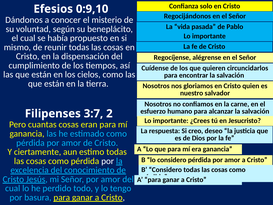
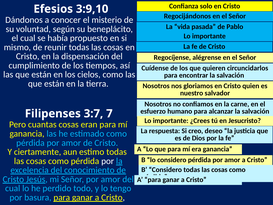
0:9,10: 0:9,10 -> 3:9,10
2: 2 -> 7
